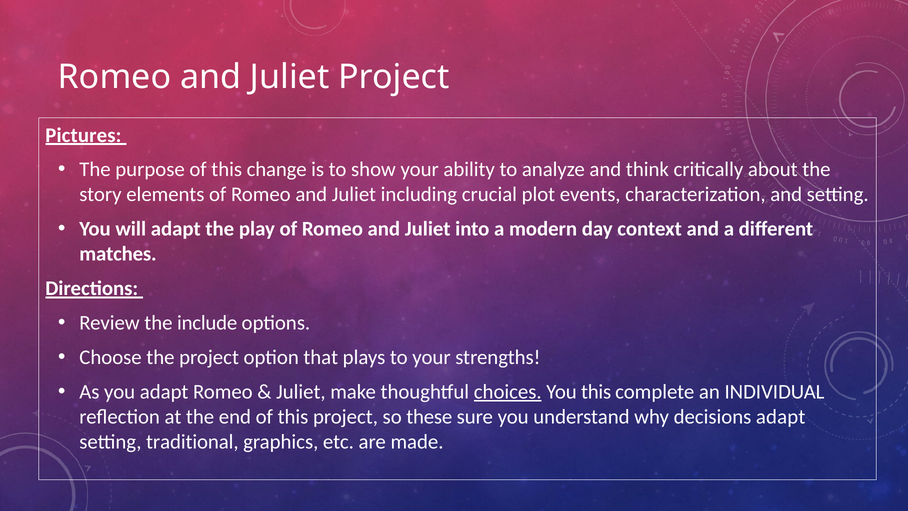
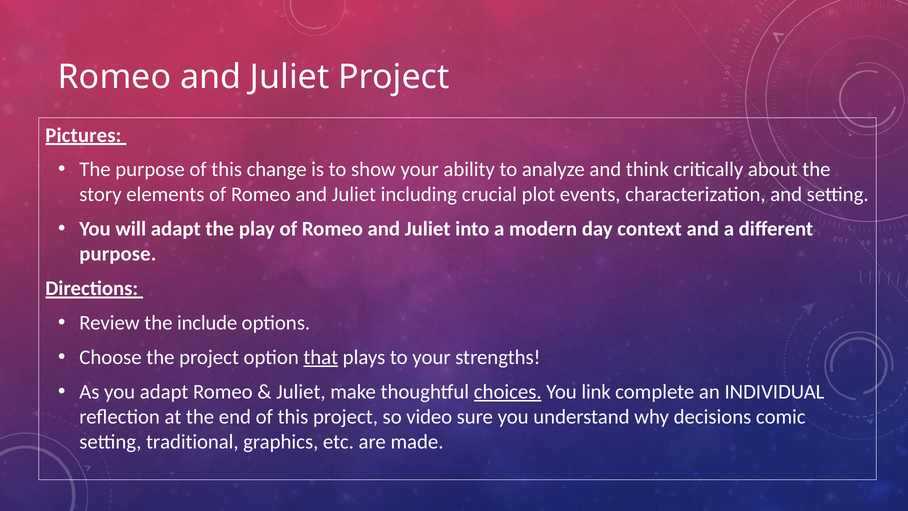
matches at (118, 254): matches -> purpose
that underline: none -> present
You this: this -> link
these: these -> video
decisions adapt: adapt -> comic
